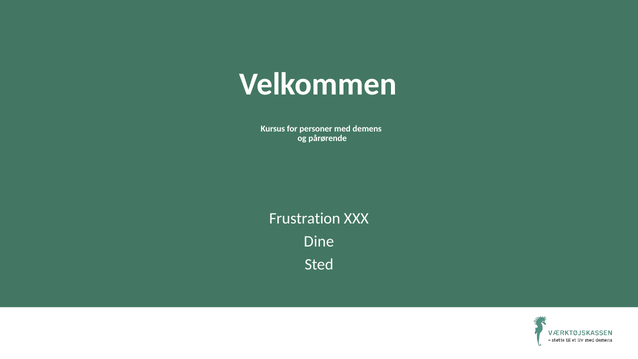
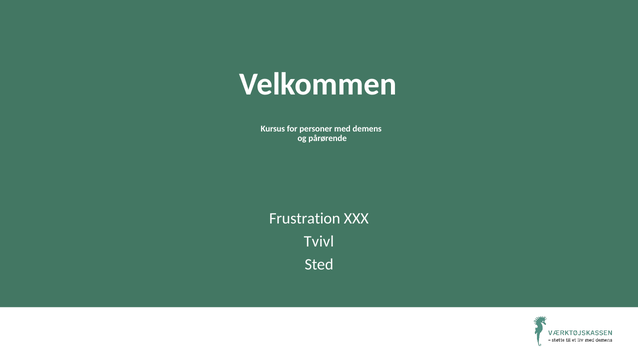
Dine: Dine -> Tvivl
